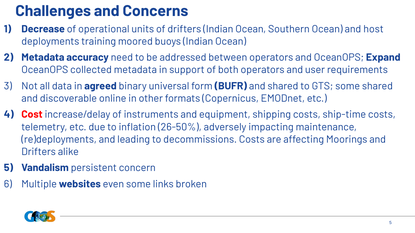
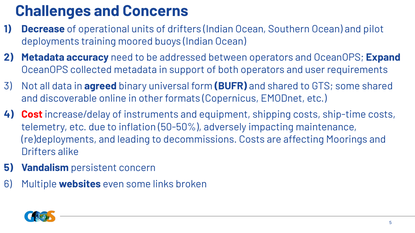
host: host -> pilot
26-50%: 26-50% -> 50-50%
